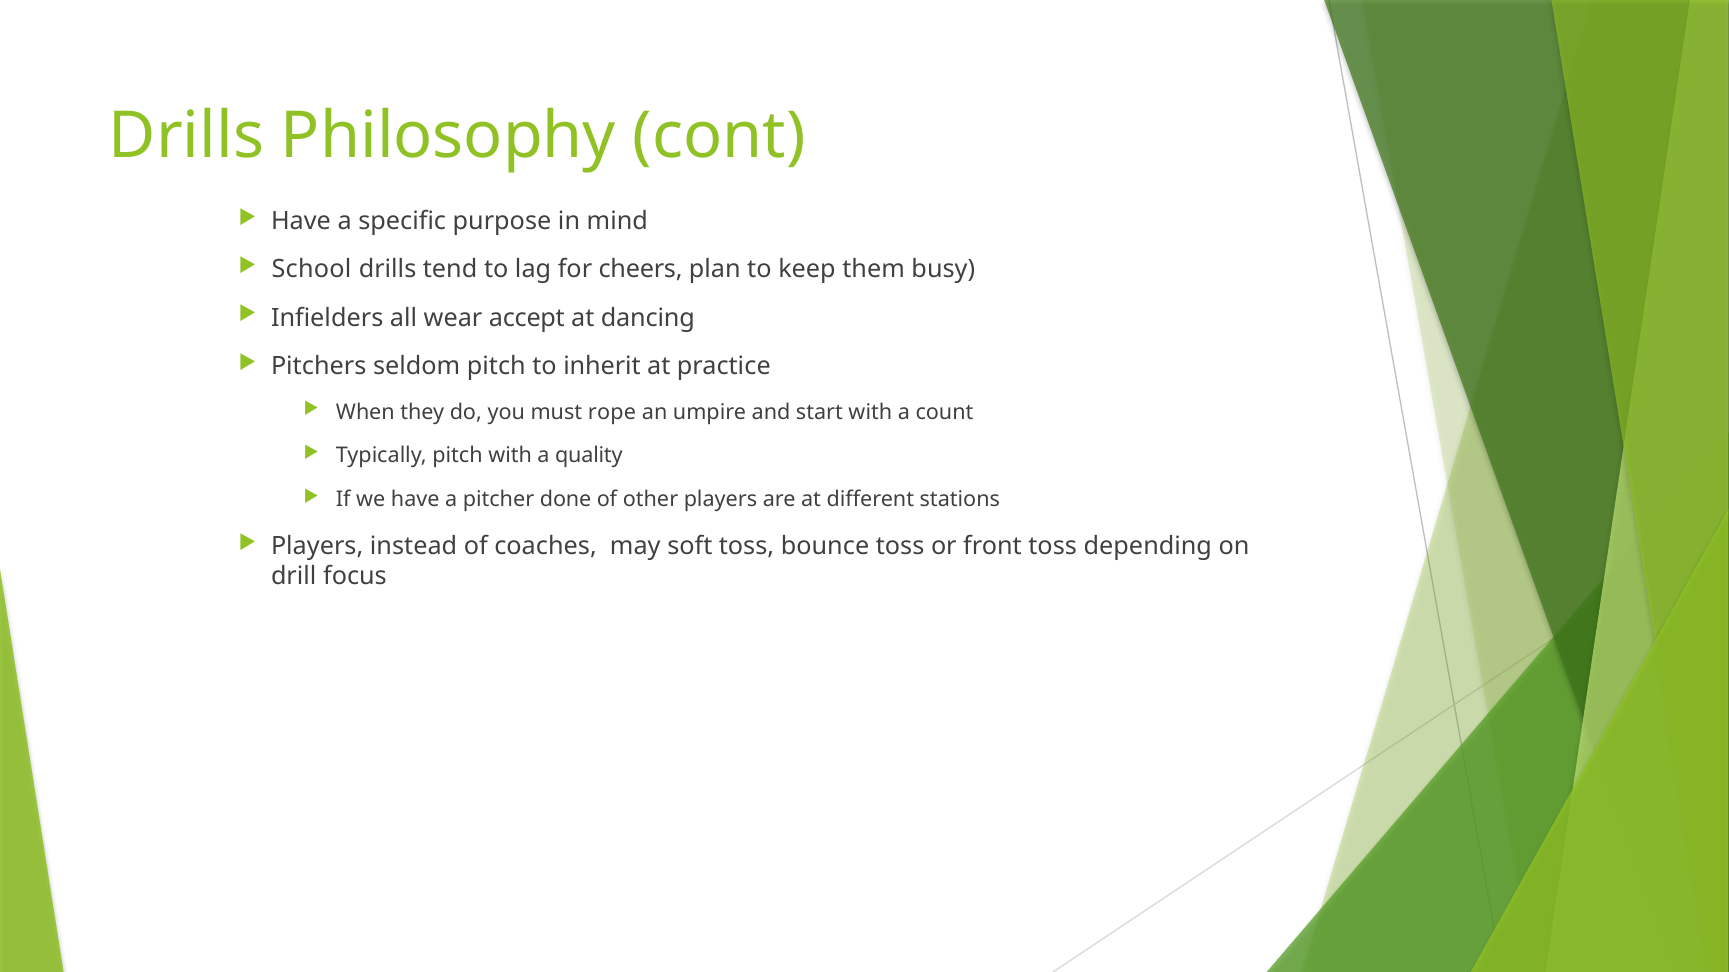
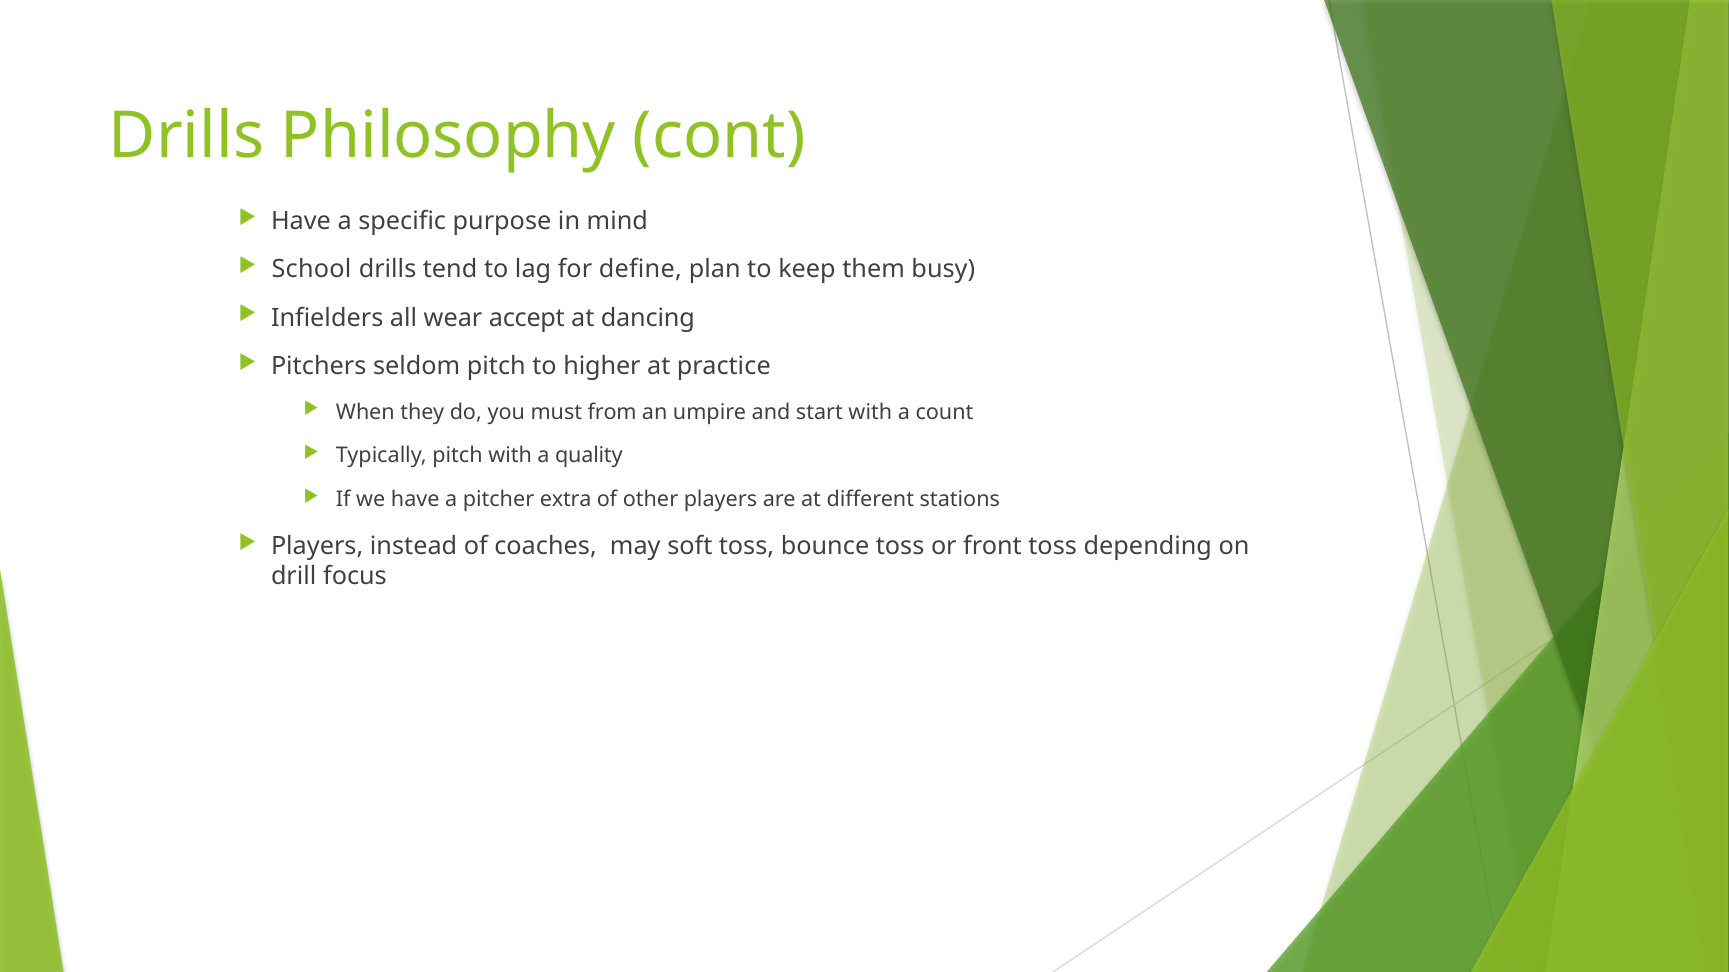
cheers: cheers -> define
inherit: inherit -> higher
rope: rope -> from
done: done -> extra
